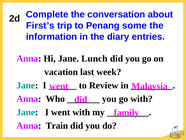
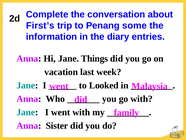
Lunch: Lunch -> Things
Review: Review -> Looked
Train: Train -> Sister
